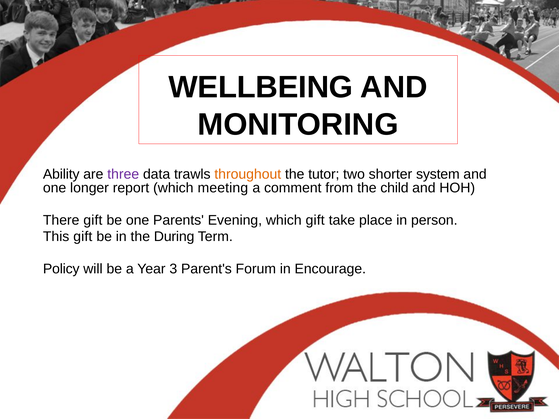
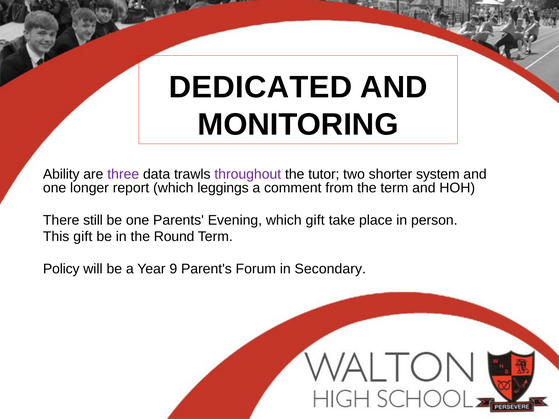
WELLBEING: WELLBEING -> DEDICATED
throughout colour: orange -> purple
meeting: meeting -> leggings
the child: child -> term
There gift: gift -> still
During: During -> Round
3: 3 -> 9
Encourage: Encourage -> Secondary
